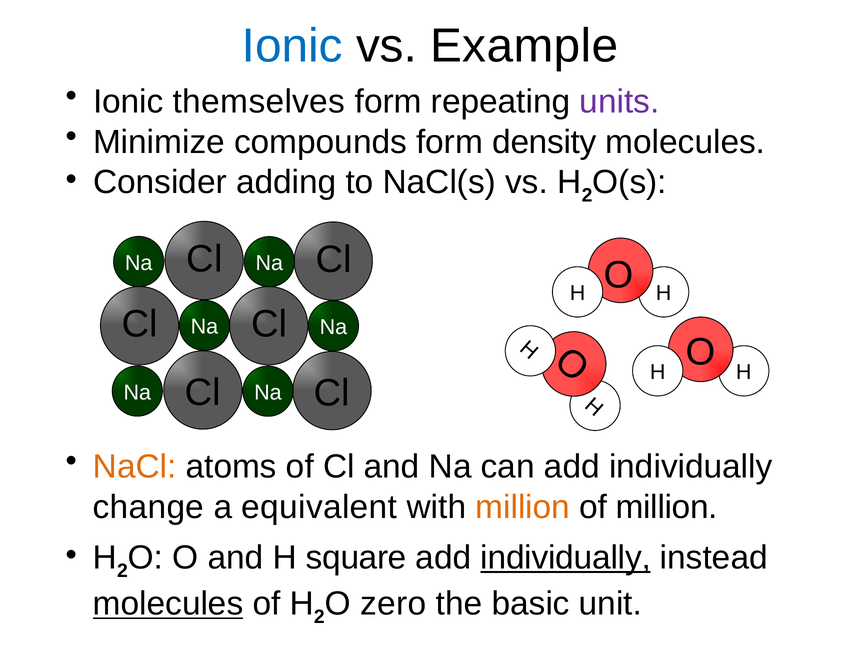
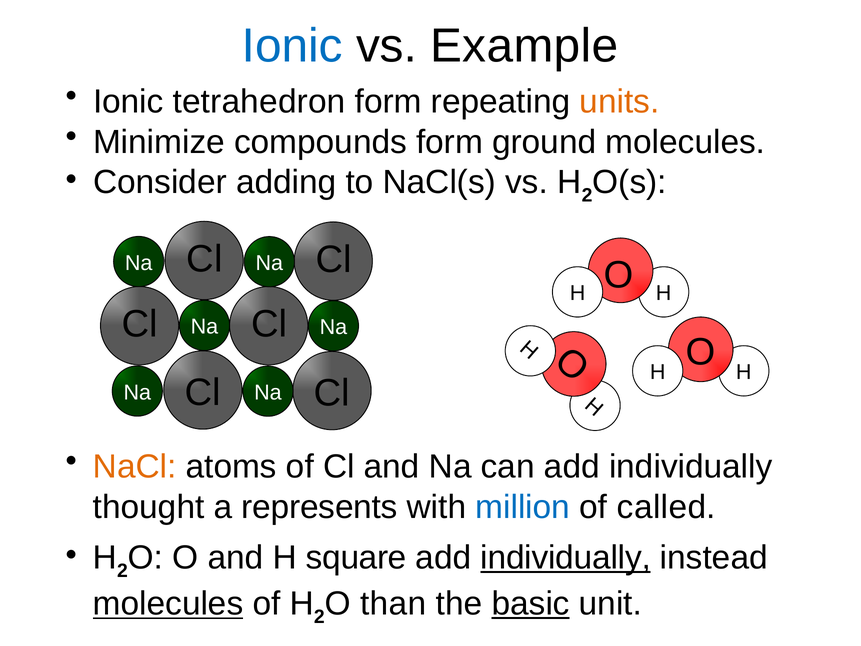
themselves: themselves -> tetrahedron
units colour: purple -> orange
density: density -> ground
change: change -> thought
equivalent: equivalent -> represents
million at (523, 507) colour: orange -> blue
of million: million -> called
zero: zero -> than
basic underline: none -> present
